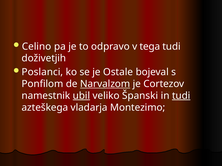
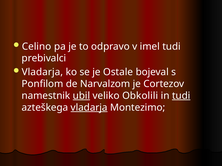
tega: tega -> imel
doživetjih: doživetjih -> prebivalci
Poslanci at (42, 72): Poslanci -> Vladarja
Narvalzom underline: present -> none
Španski: Španski -> Obkolili
vladarja at (89, 108) underline: none -> present
